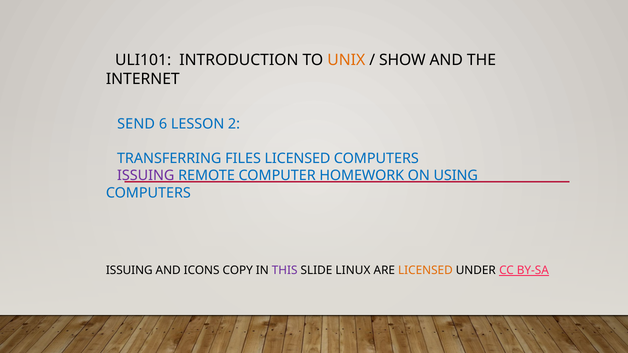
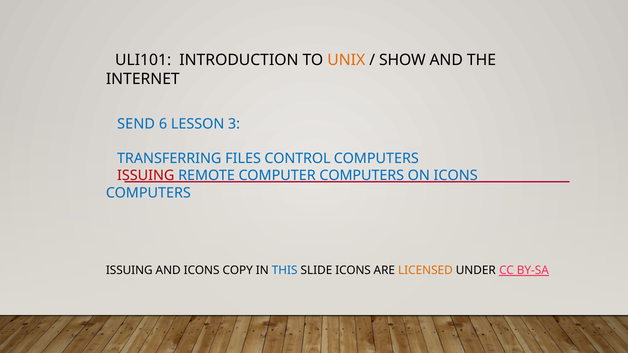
2: 2 -> 3
FILES LICENSED: LICENSED -> CONTROL
ISSUING at (146, 176) colour: purple -> red
COMPUTER HOMEWORK: HOMEWORK -> COMPUTERS
ON USING: USING -> ICONS
THIS colour: purple -> blue
SLIDE LINUX: LINUX -> ICONS
